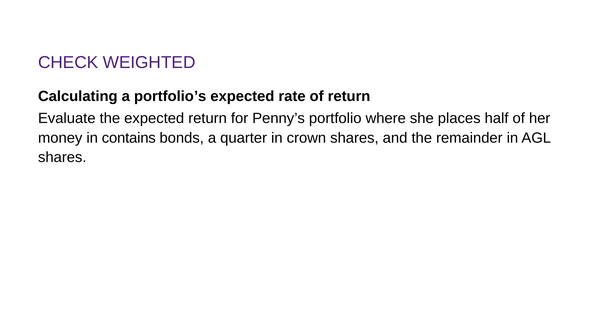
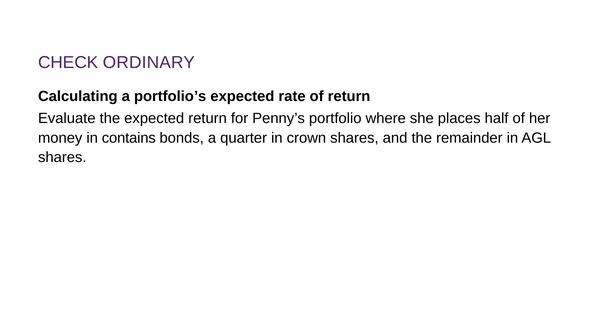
WEIGHTED: WEIGHTED -> ORDINARY
